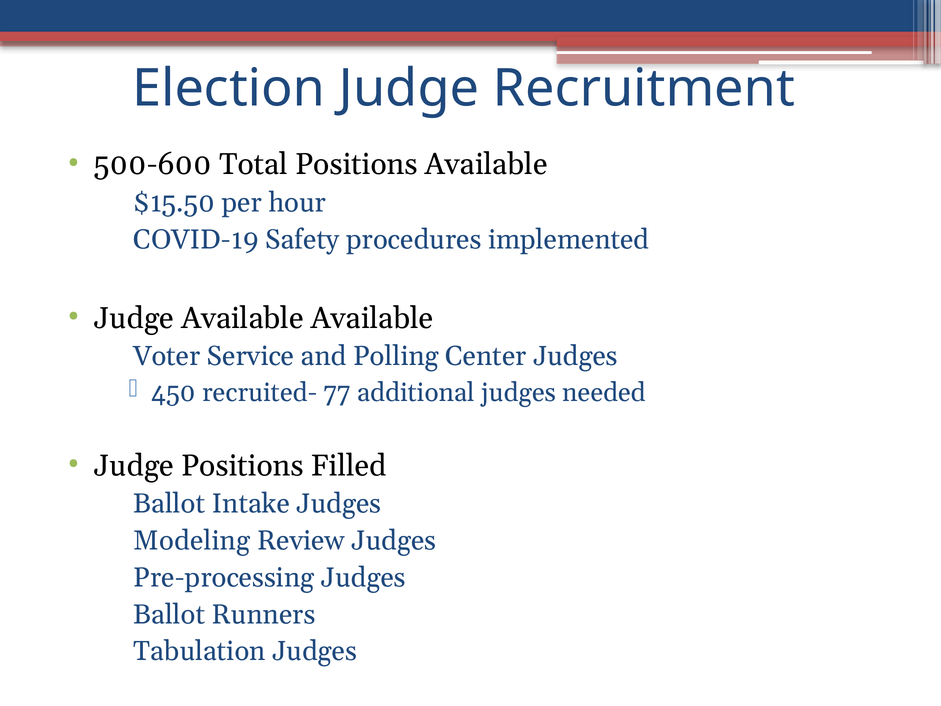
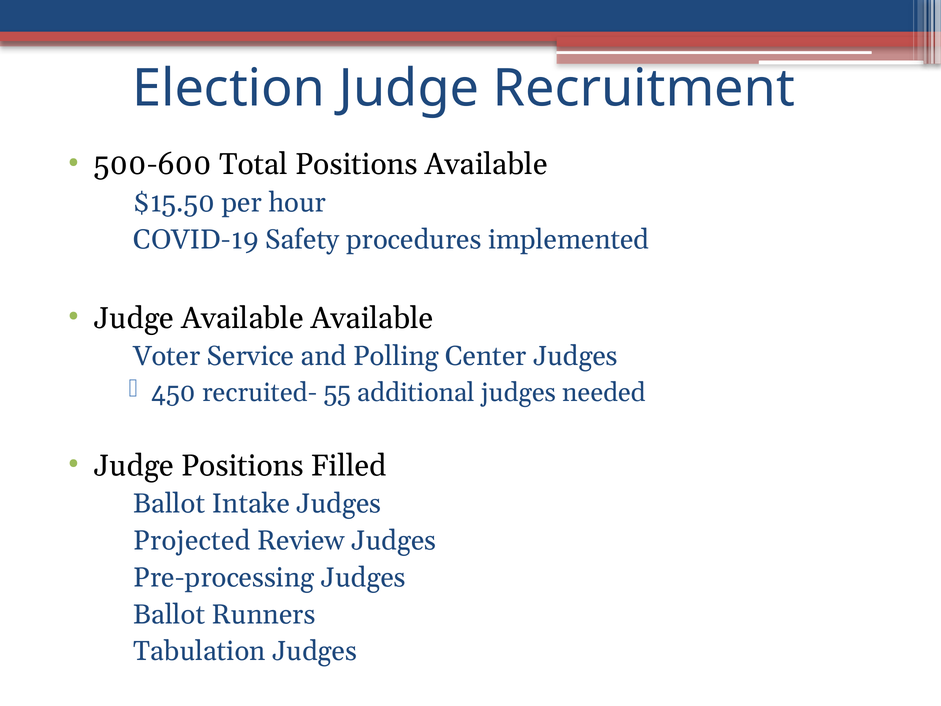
77: 77 -> 55
Modeling: Modeling -> Projected
